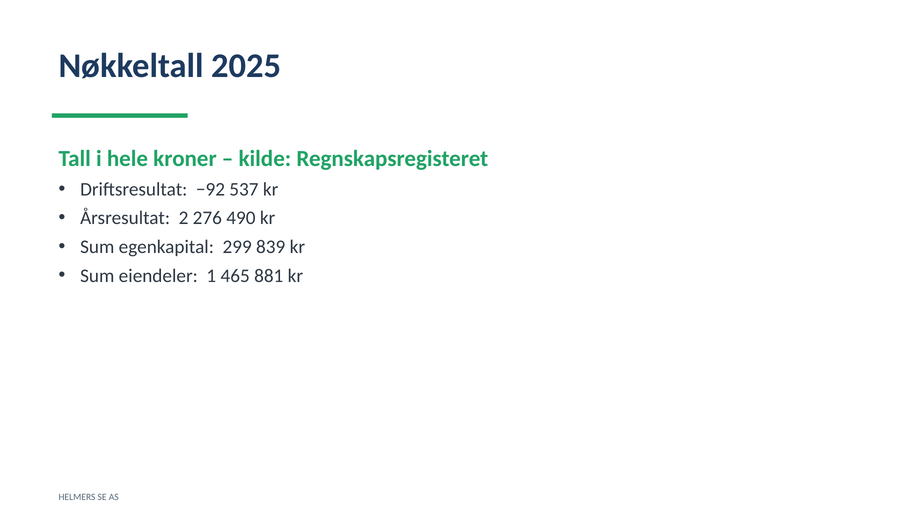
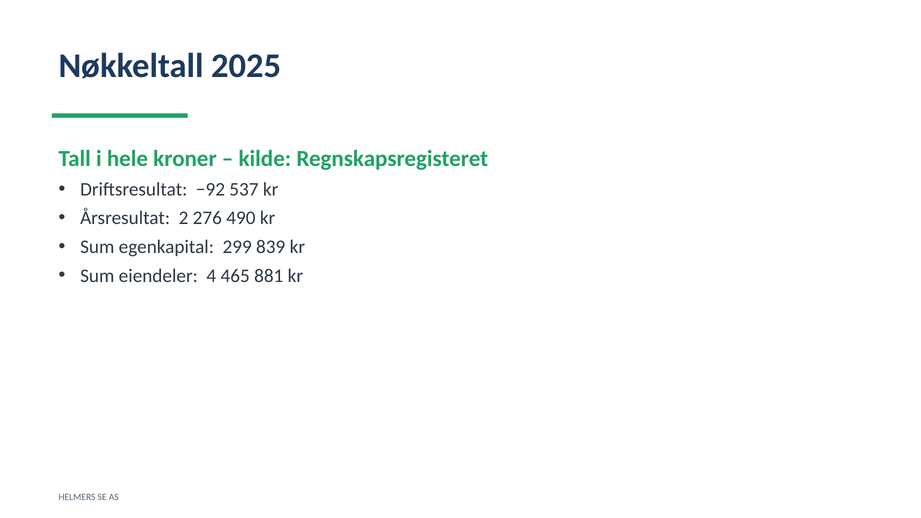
1: 1 -> 4
